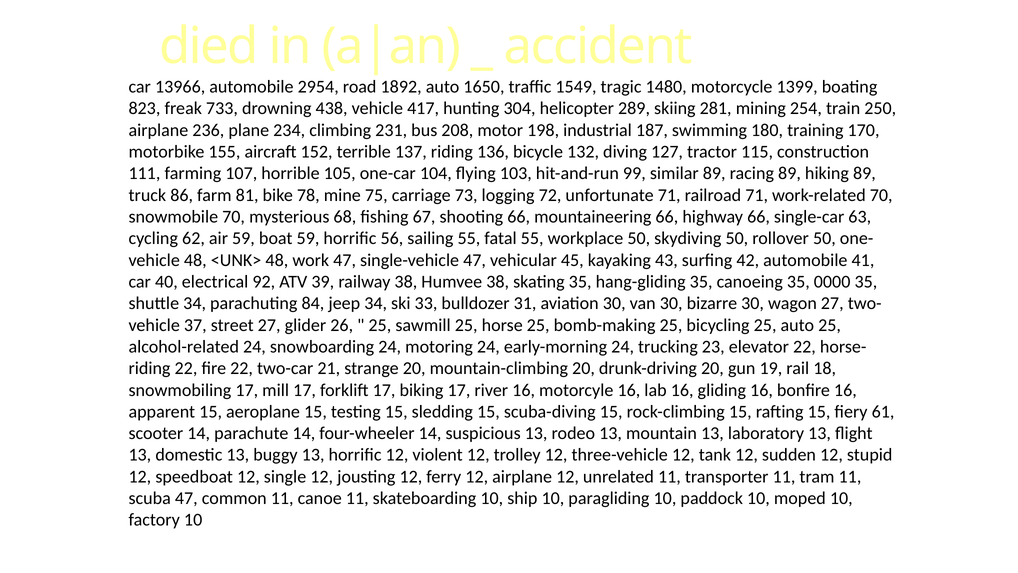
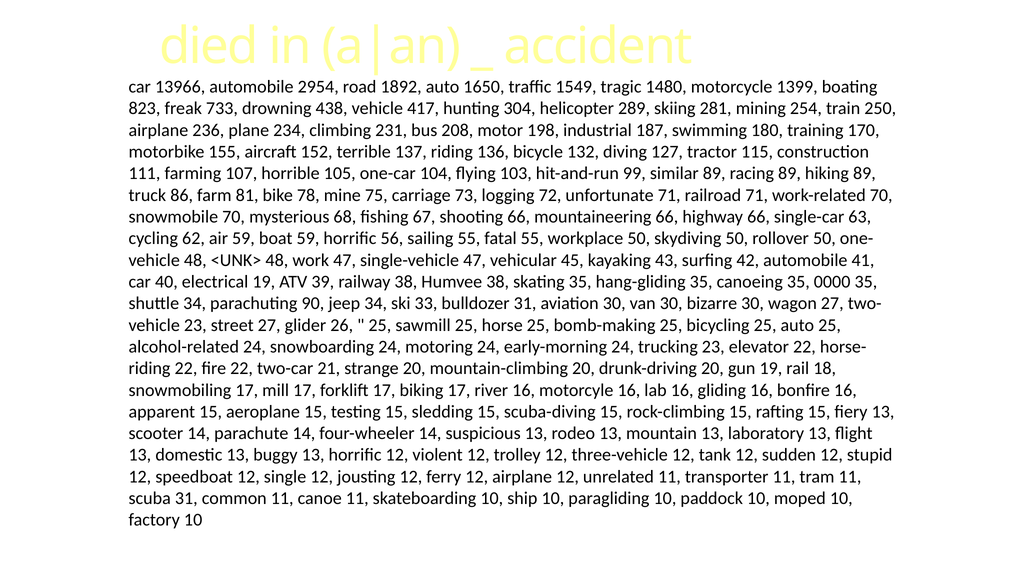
electrical 92: 92 -> 19
84: 84 -> 90
vehicle 37: 37 -> 23
fiery 61: 61 -> 13
scuba 47: 47 -> 31
